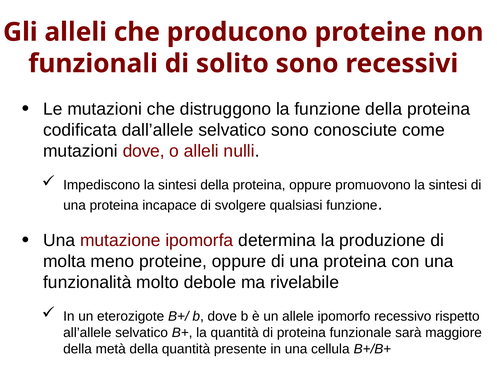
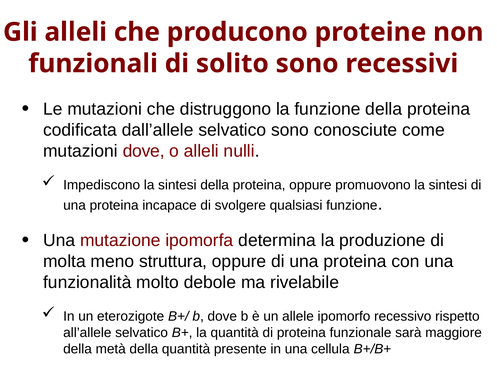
meno proteine: proteine -> struttura
